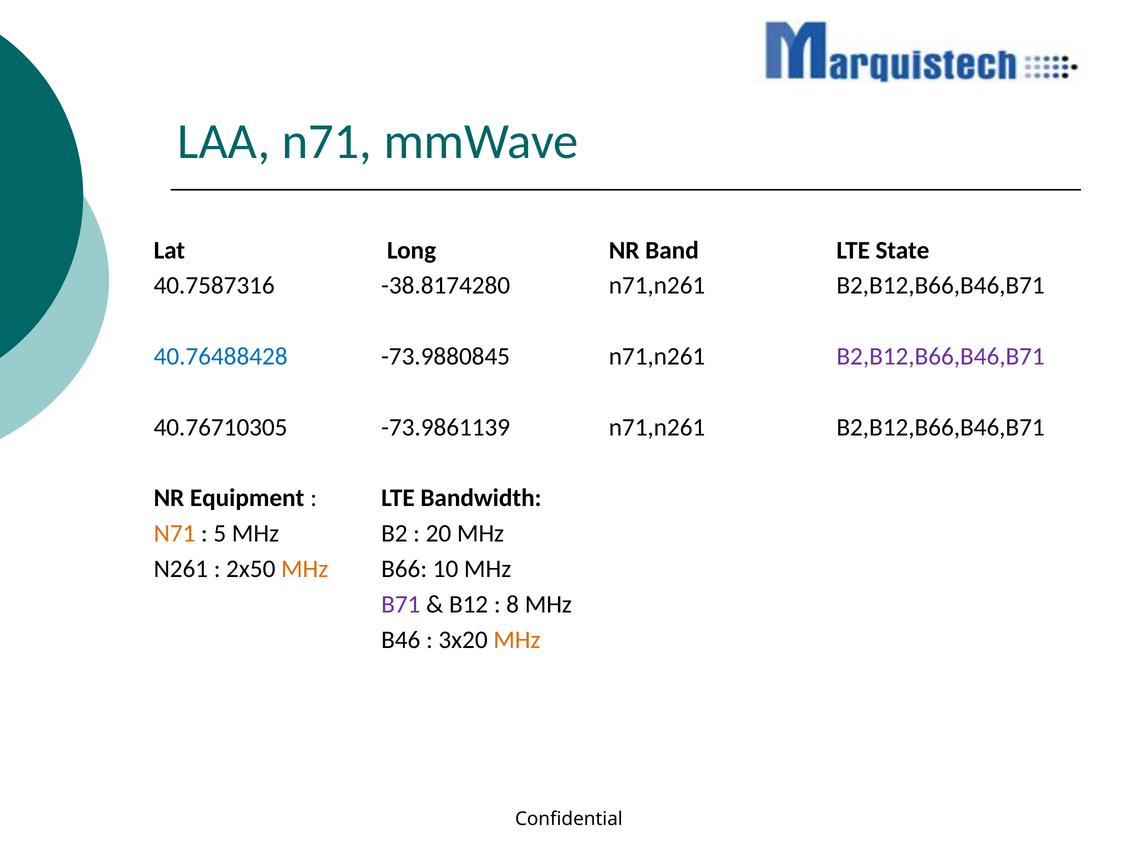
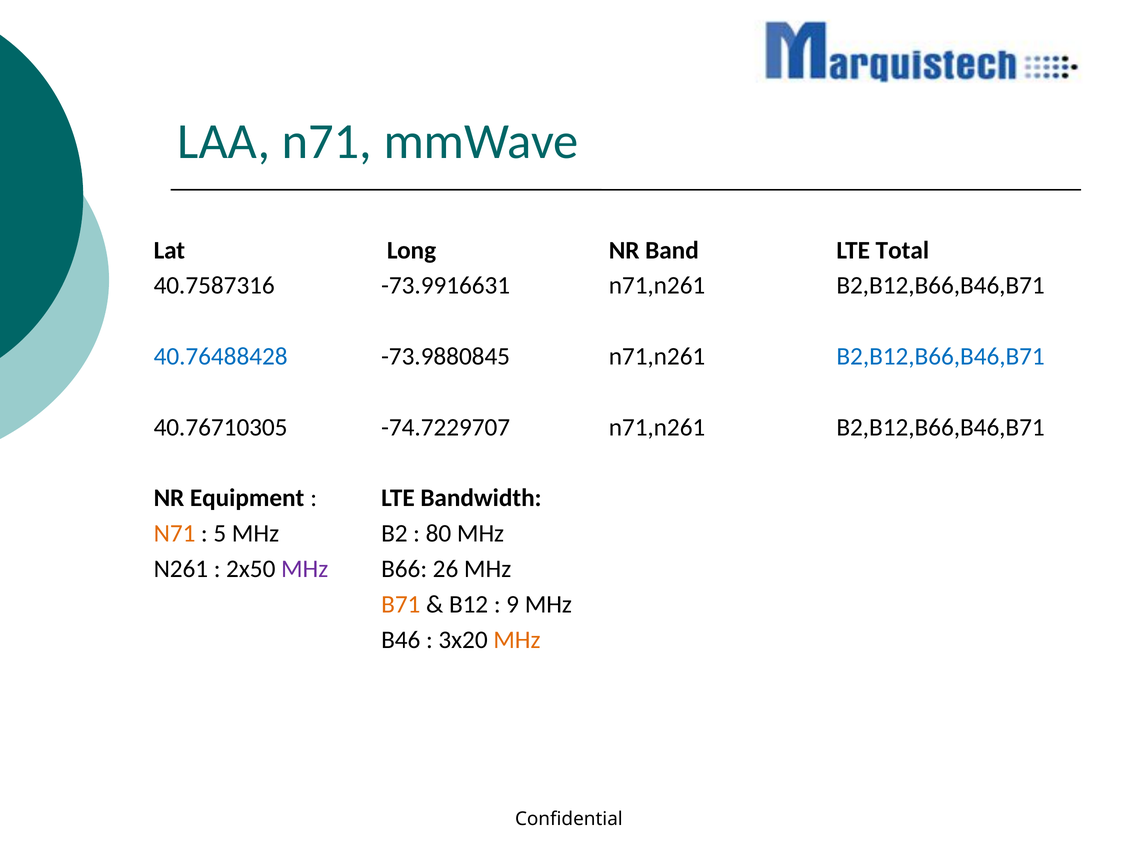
State: State -> Total
-38.8174280: -38.8174280 -> -73.9916631
B2,B12,B66,B46,B71 at (941, 356) colour: purple -> blue
-73.9861139: -73.9861139 -> -74.7229707
20: 20 -> 80
MHz at (305, 569) colour: orange -> purple
10: 10 -> 26
B71 colour: purple -> orange
8: 8 -> 9
